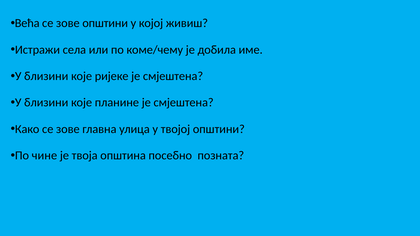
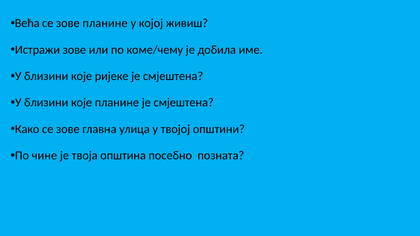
зове општини: општини -> планине
Истражи села: села -> зове
